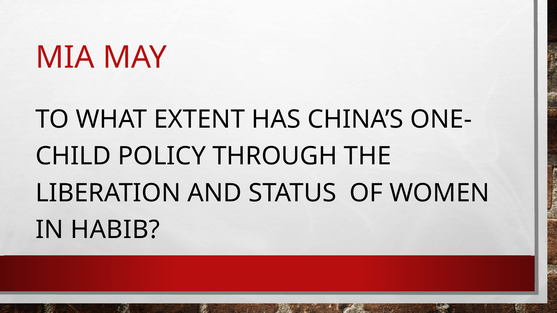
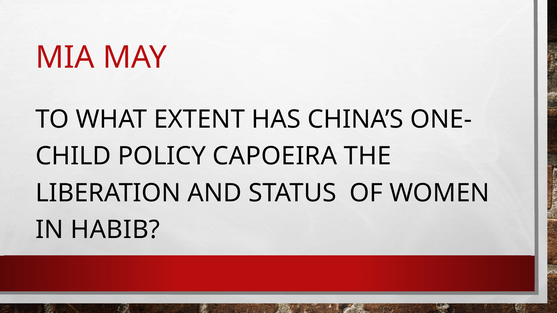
THROUGH: THROUGH -> CAPOEIRA
